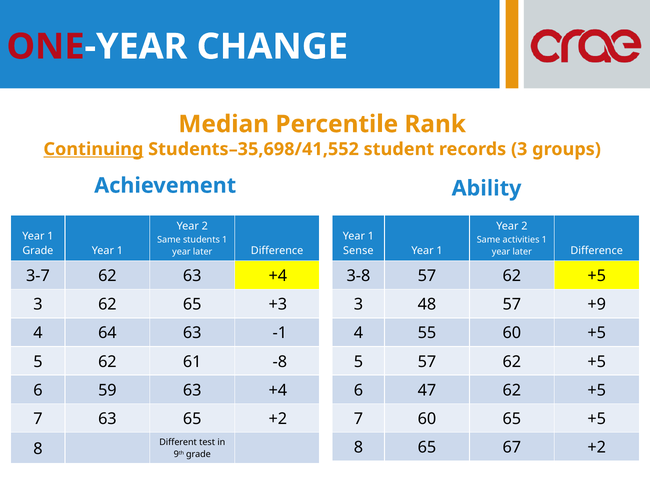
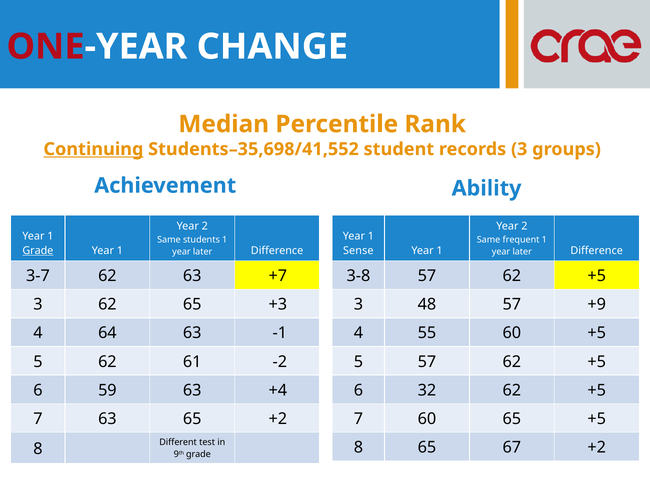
activities: activities -> frequent
Grade at (38, 251) underline: none -> present
62 63 +4: +4 -> +7
-8: -8 -> -2
47: 47 -> 32
